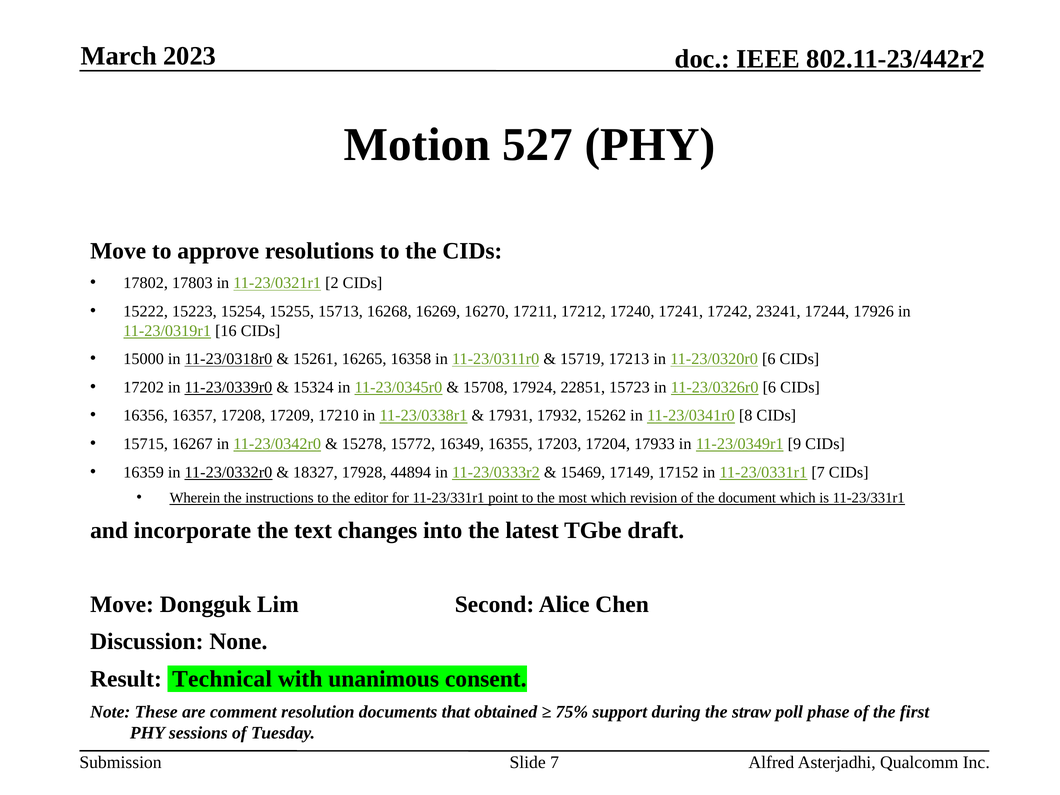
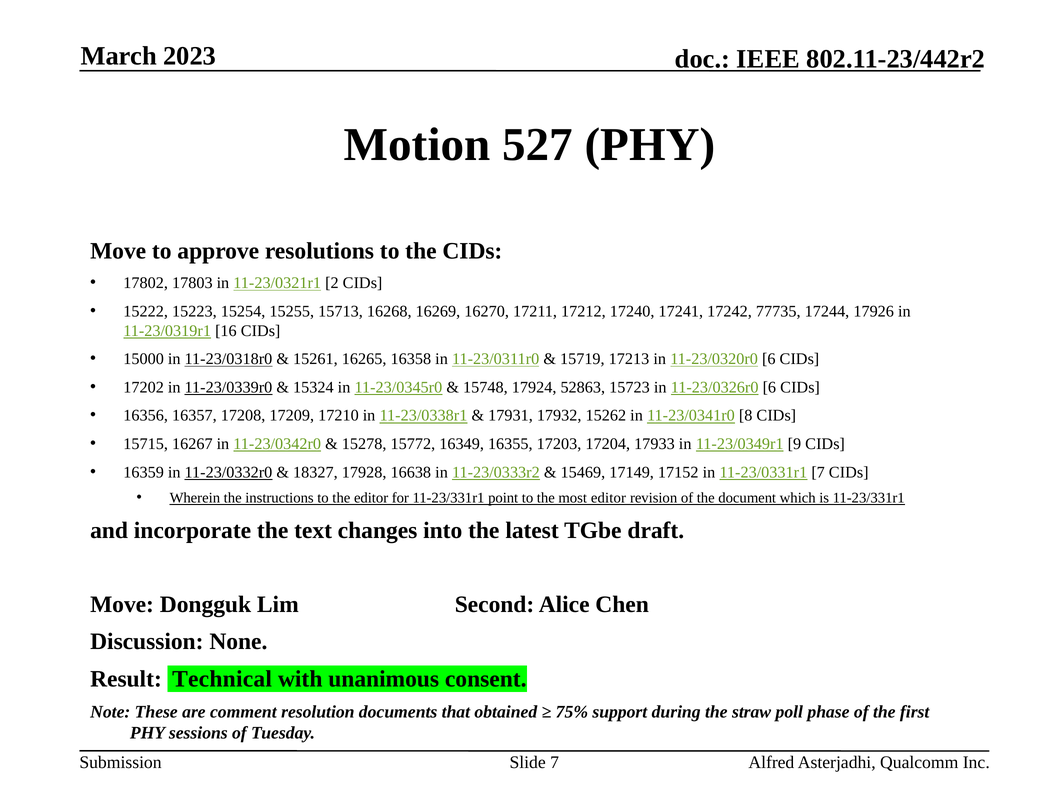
23241: 23241 -> 77735
15708: 15708 -> 15748
22851: 22851 -> 52863
44894: 44894 -> 16638
most which: which -> editor
